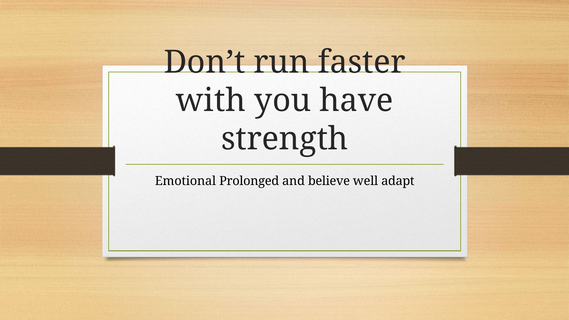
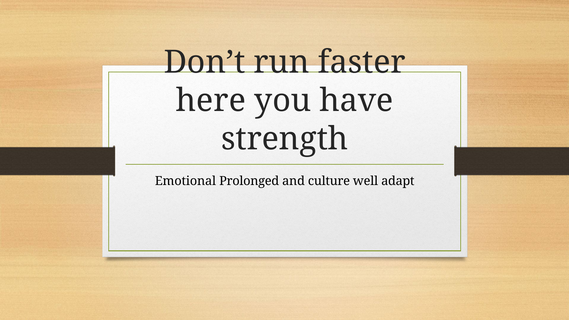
with: with -> here
believe: believe -> culture
